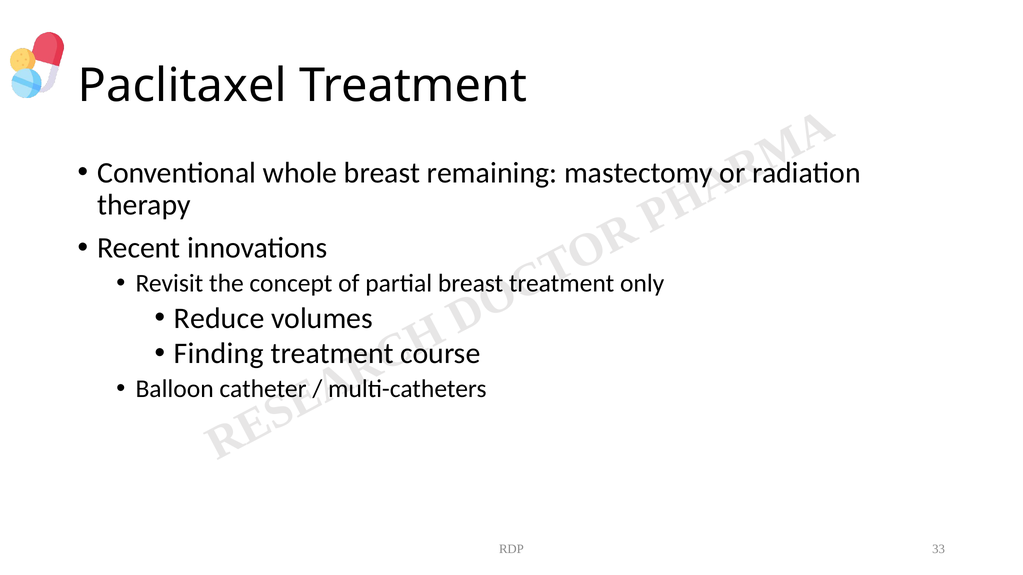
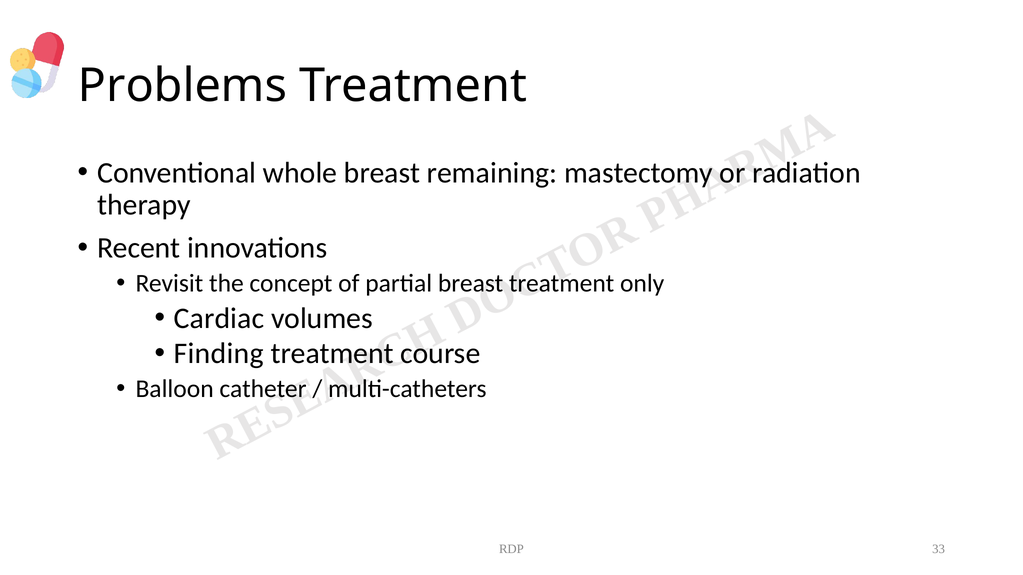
Paclitaxel: Paclitaxel -> Problems
Reduce: Reduce -> Cardiac
